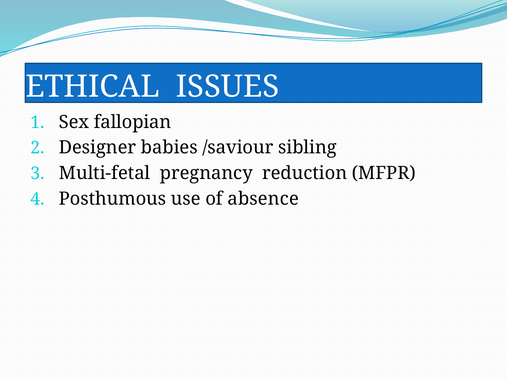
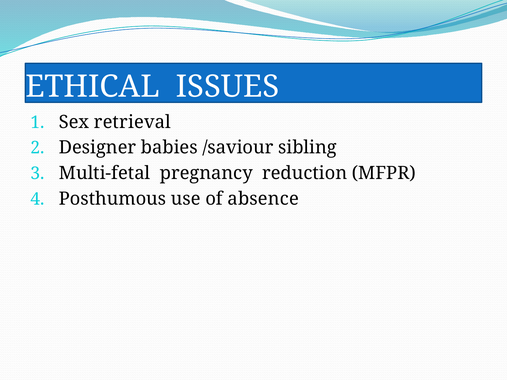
fallopian: fallopian -> retrieval
